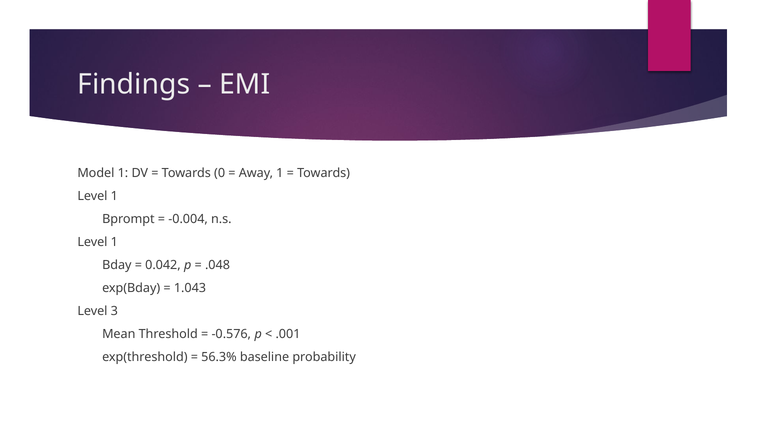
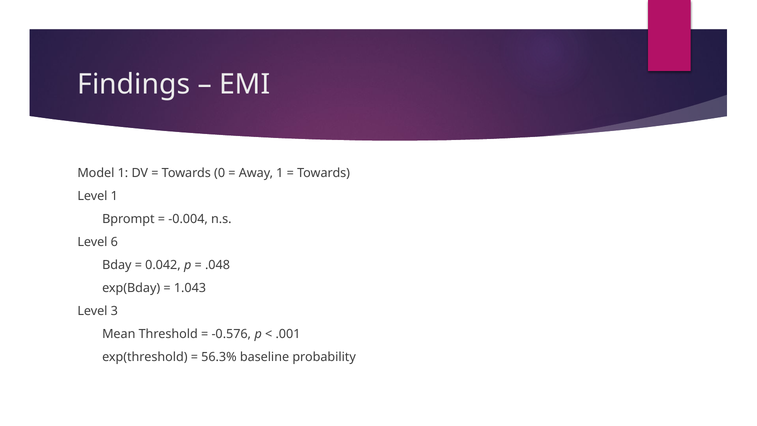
1 at (114, 242): 1 -> 6
